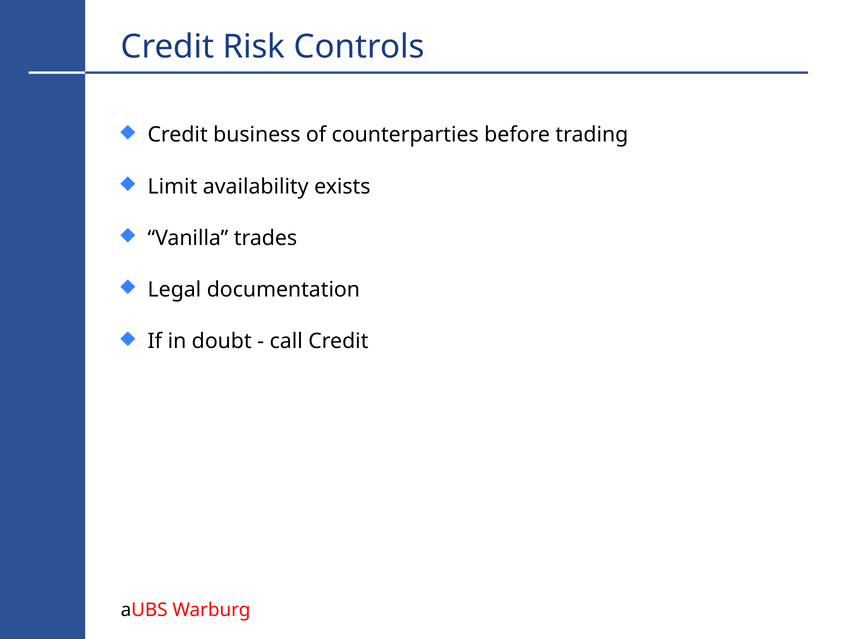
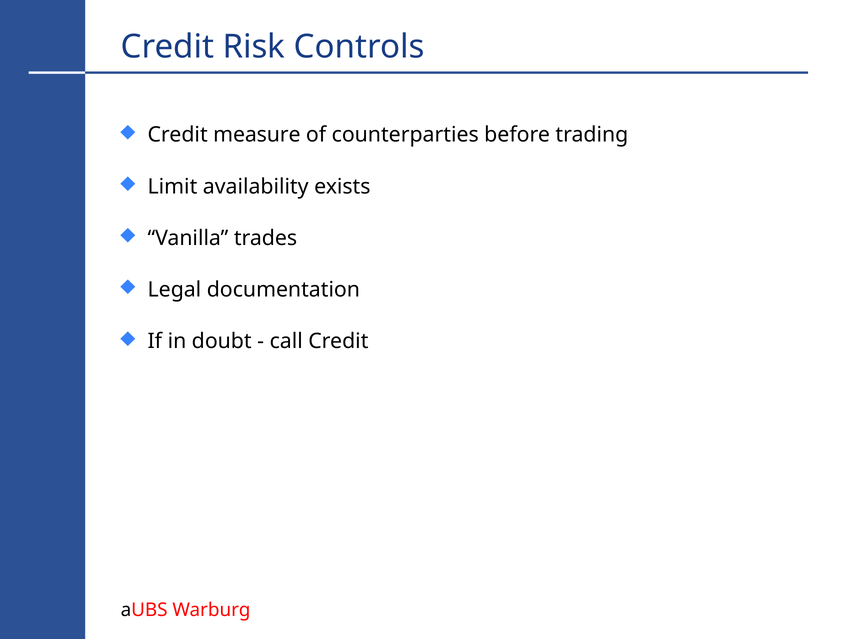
business: business -> measure
